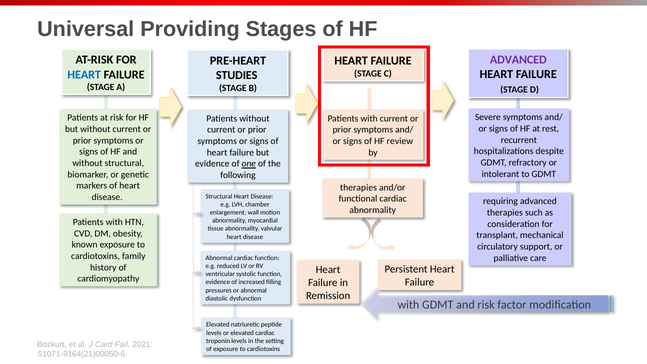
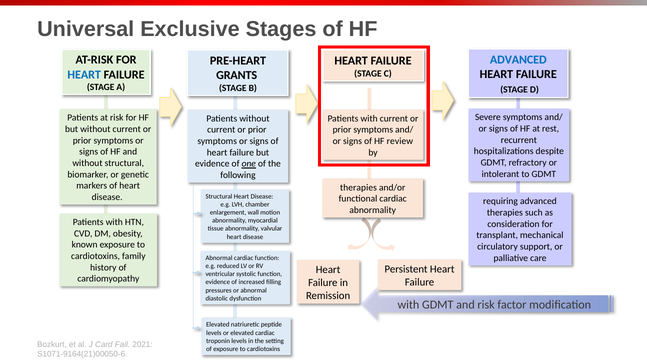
Providing: Providing -> Exclusive
ADVANCED at (518, 59) colour: purple -> blue
STUDIES: STUDIES -> GRANTS
